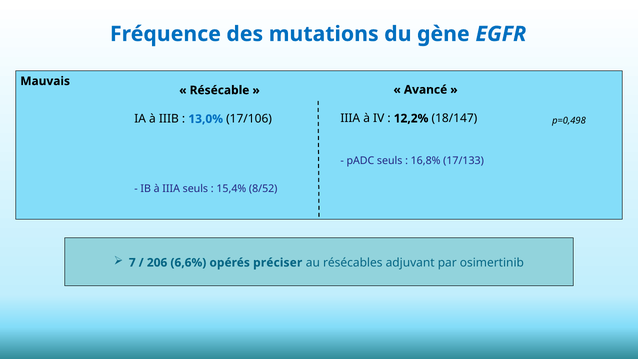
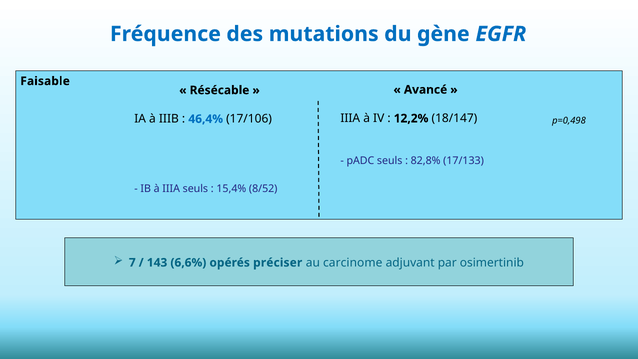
Mauvais: Mauvais -> Faisable
13,0%: 13,0% -> 46,4%
16,8%: 16,8% -> 82,8%
206: 206 -> 143
résécables: résécables -> carcinome
